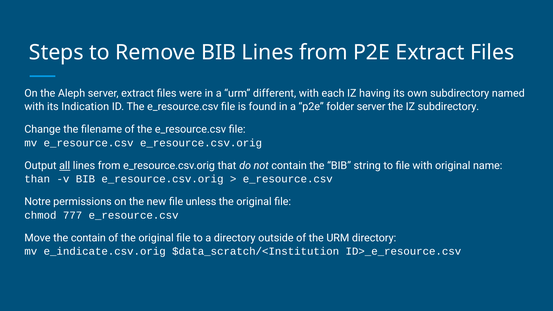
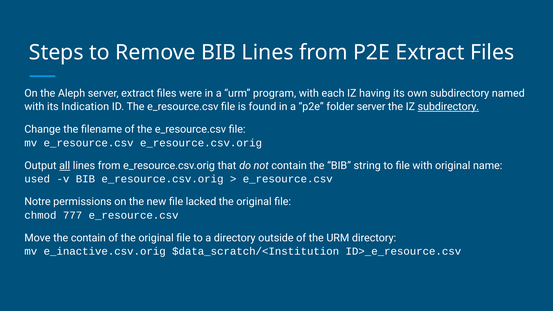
different: different -> program
subdirectory at (448, 107) underline: none -> present
than: than -> used
unless: unless -> lacked
e_indicate.csv.orig: e_indicate.csv.orig -> e_inactive.csv.orig
